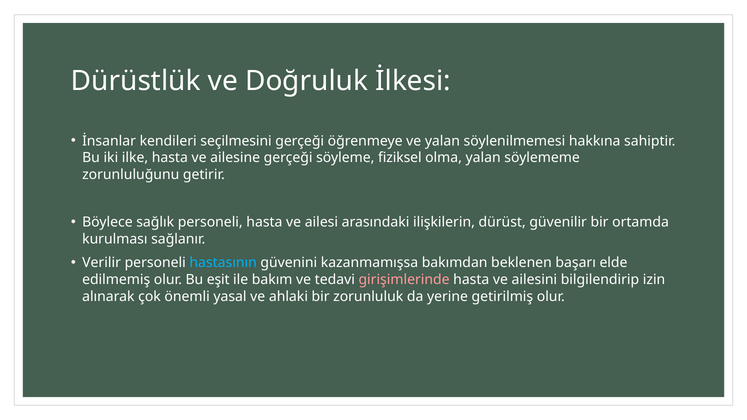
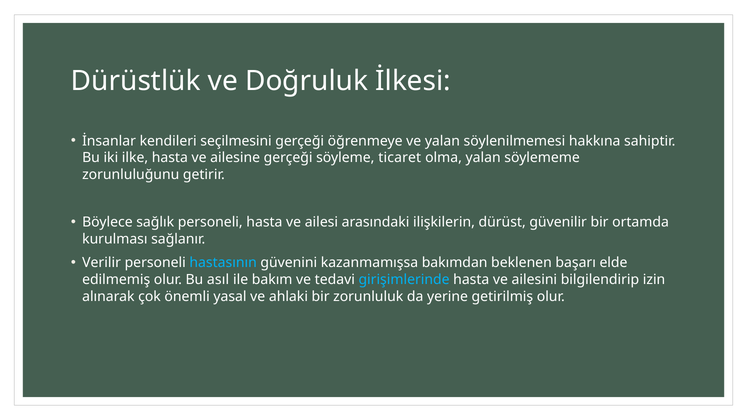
fiziksel: fiziksel -> ticaret
eşit: eşit -> asıl
girişimlerinde colour: pink -> light blue
